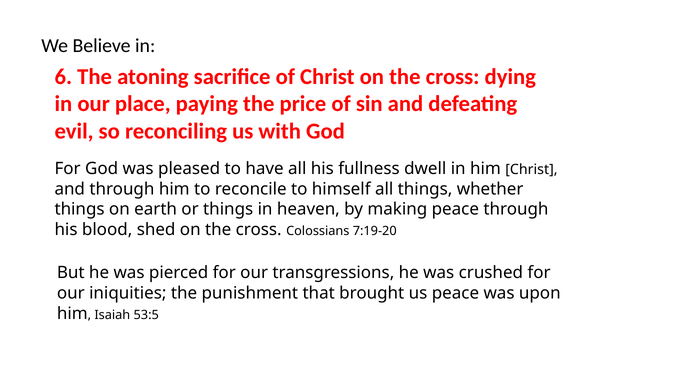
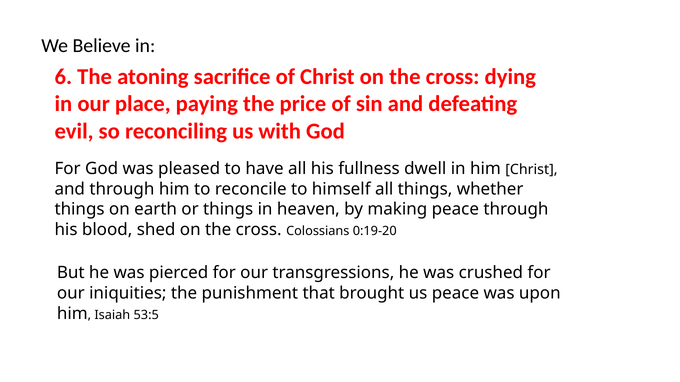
7:19-20: 7:19-20 -> 0:19-20
